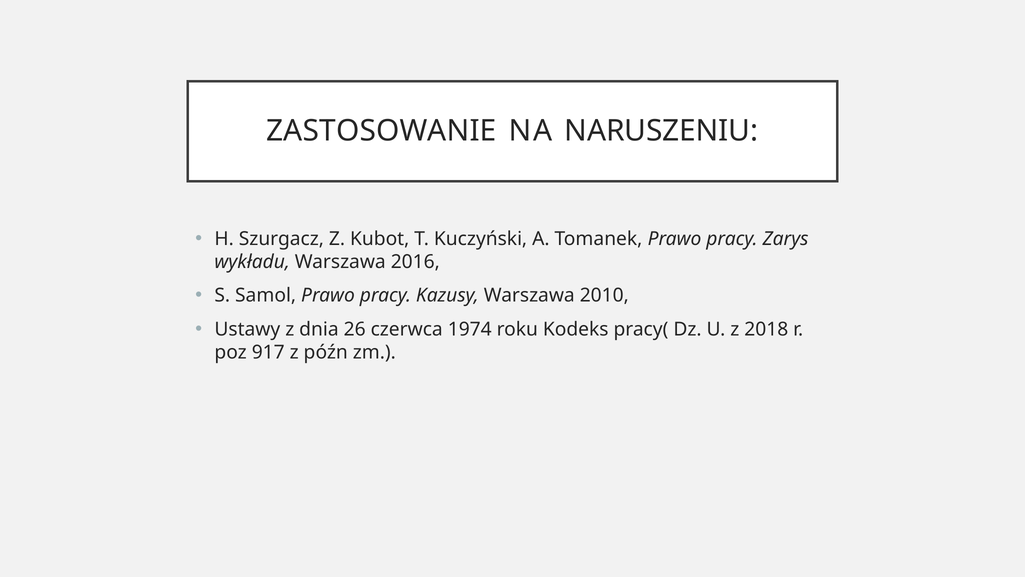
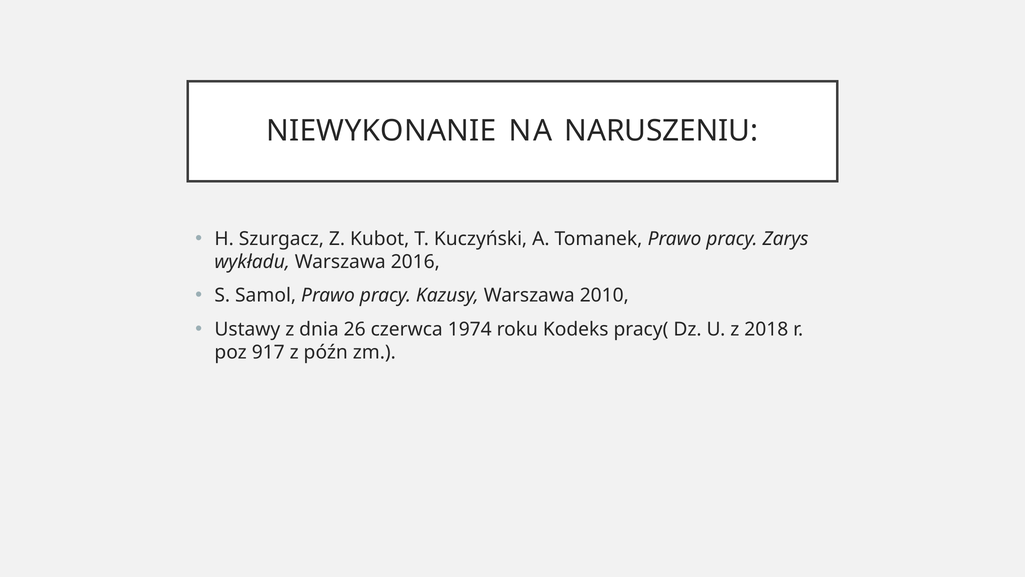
ZASTOSOWANIE: ZASTOSOWANIE -> NIEWYKONANIE
